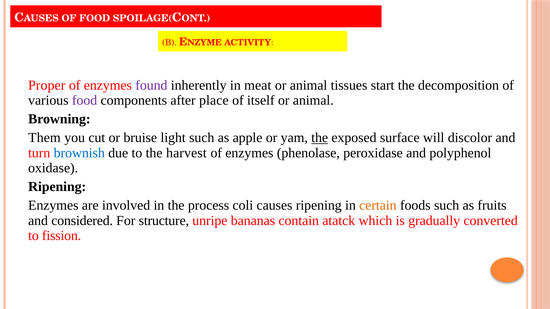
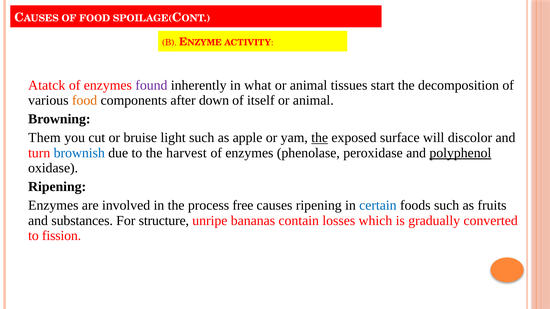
Proper: Proper -> Atatck
meat: meat -> what
food at (85, 101) colour: purple -> orange
place: place -> down
polyphenol underline: none -> present
coli: coli -> free
certain colour: orange -> blue
considered: considered -> substances
atatck: atatck -> losses
